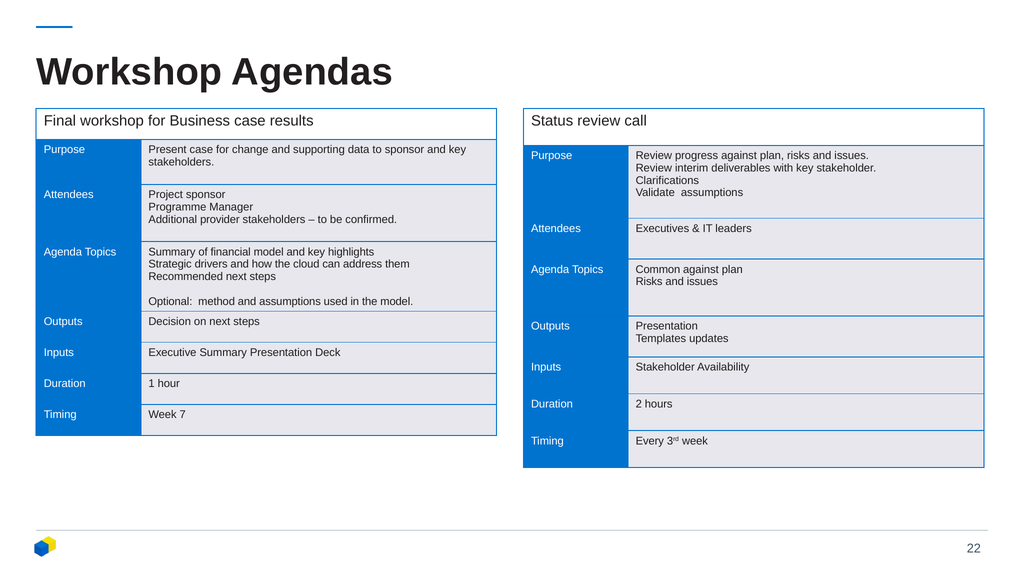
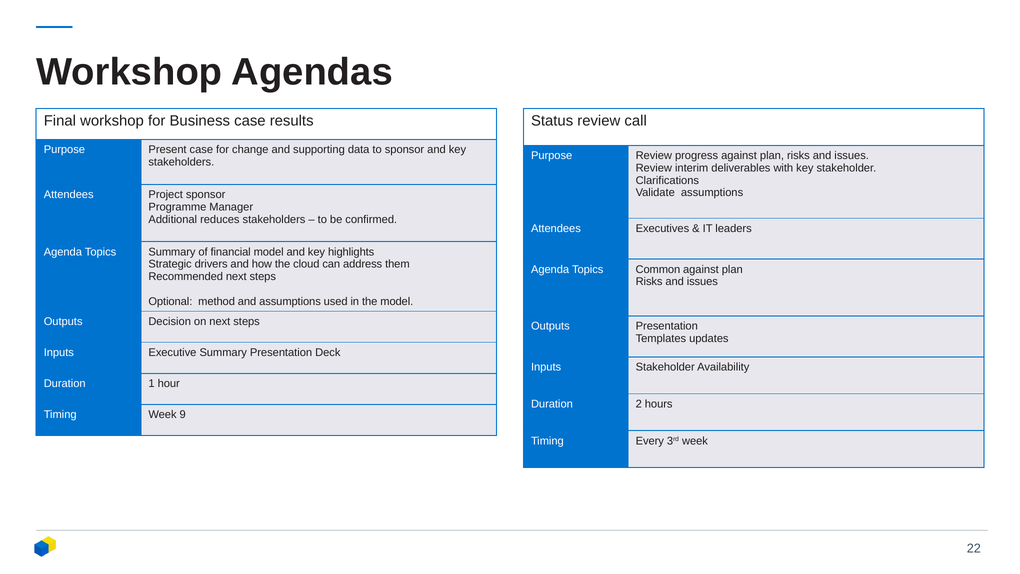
provider: provider -> reduces
7: 7 -> 9
